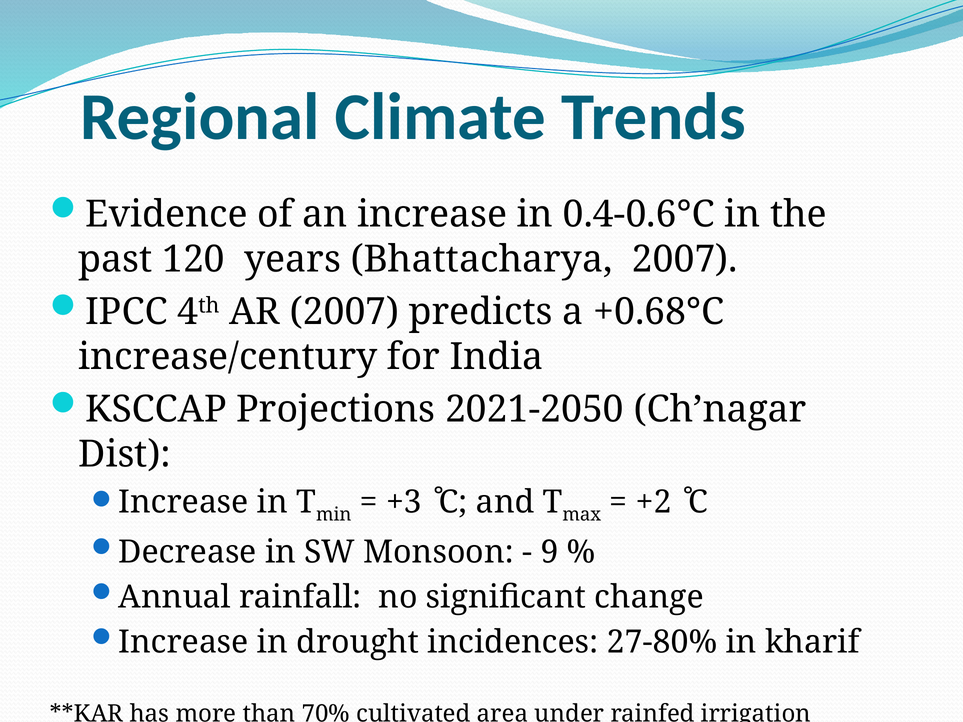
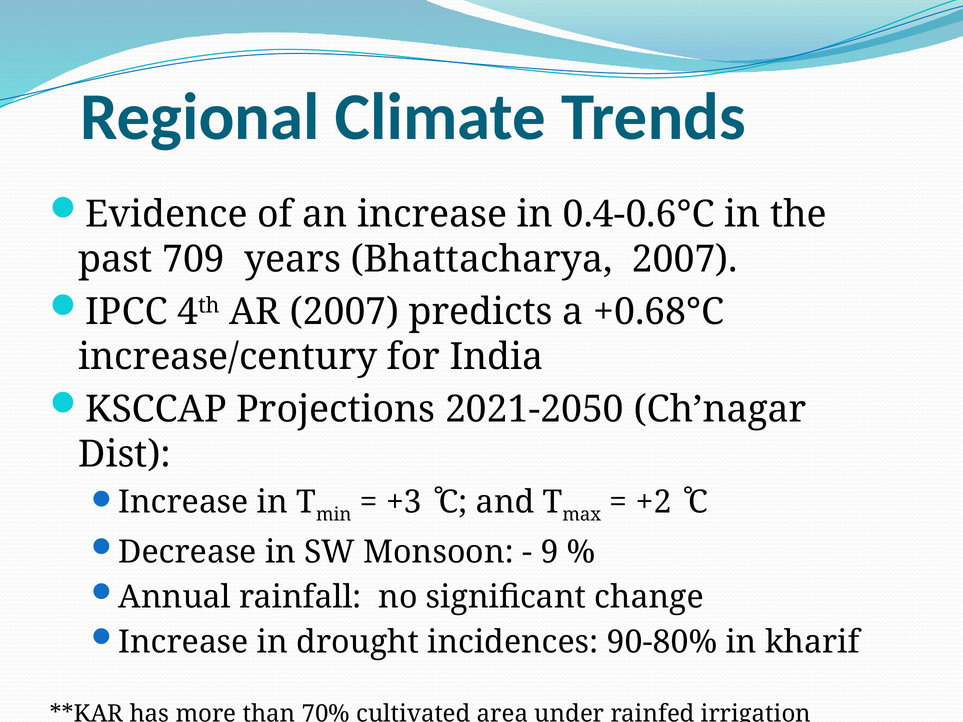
120: 120 -> 709
27-80%: 27-80% -> 90-80%
